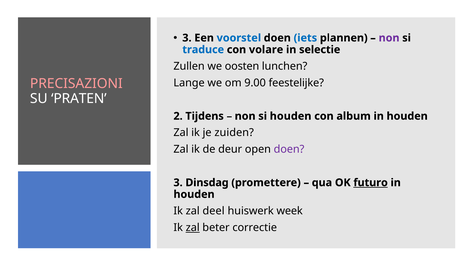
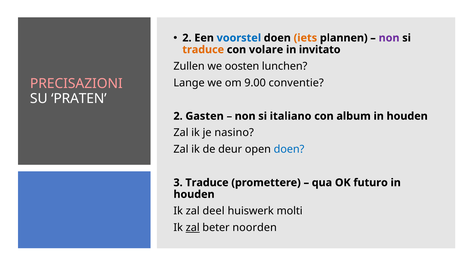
3 at (187, 38): 3 -> 2
iets colour: blue -> orange
traduce at (203, 50) colour: blue -> orange
selectie: selectie -> invitato
feestelijke: feestelijke -> conventie
Tijdens: Tijdens -> Gasten
si houden: houden -> italiano
zuiden: zuiden -> nasino
doen at (289, 149) colour: purple -> blue
3 Dinsdag: Dinsdag -> Traduce
futuro underline: present -> none
week: week -> molti
correctie: correctie -> noorden
